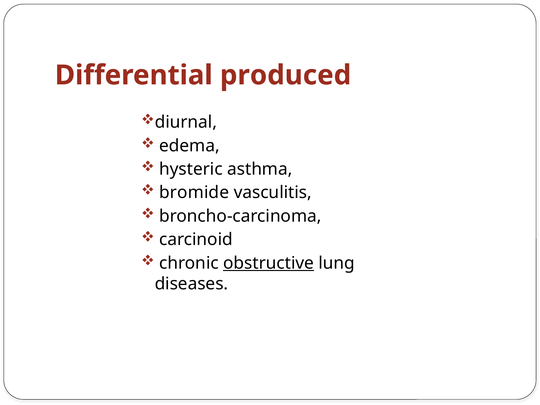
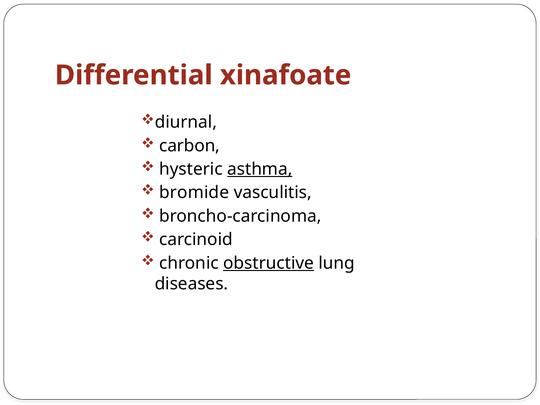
produced: produced -> xinafoate
edema: edema -> carbon
asthma underline: none -> present
